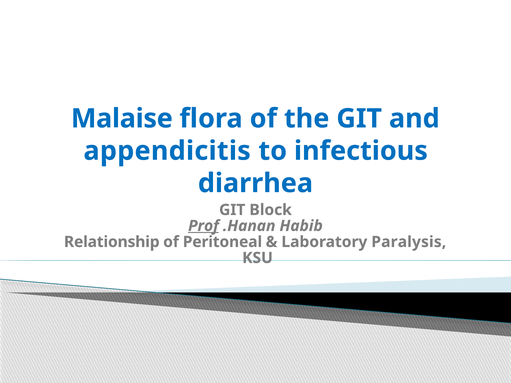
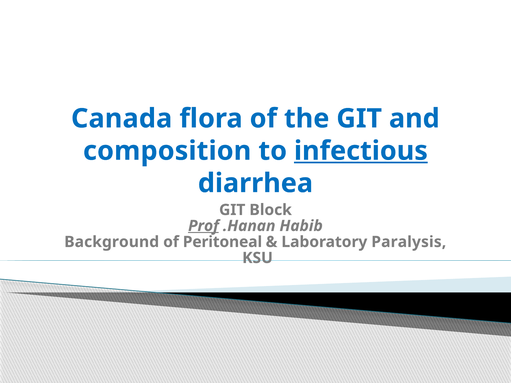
Malaise: Malaise -> Canada
appendicitis: appendicitis -> composition
infectious underline: none -> present
Relationship: Relationship -> Background
